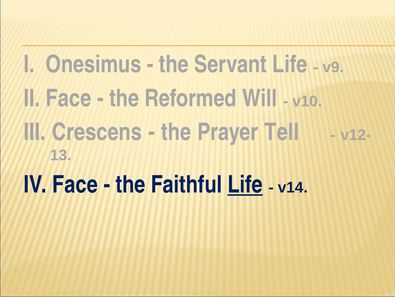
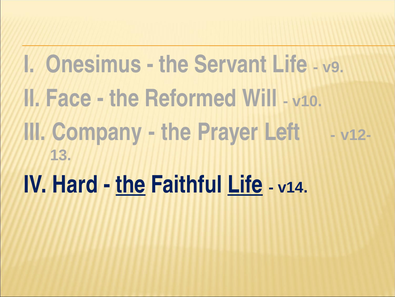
Crescens: Crescens -> Company
Tell: Tell -> Left
IV Face: Face -> Hard
the at (131, 184) underline: none -> present
